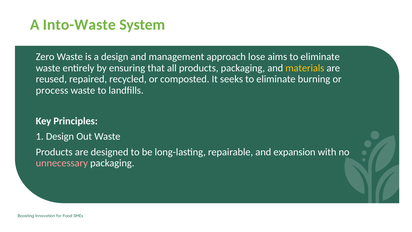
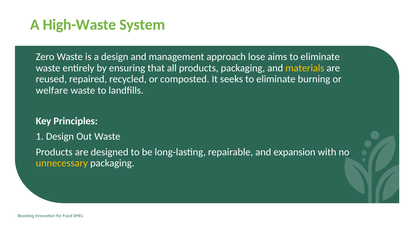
Into-Waste: Into-Waste -> High-Waste
process: process -> welfare
unnecessary colour: pink -> yellow
